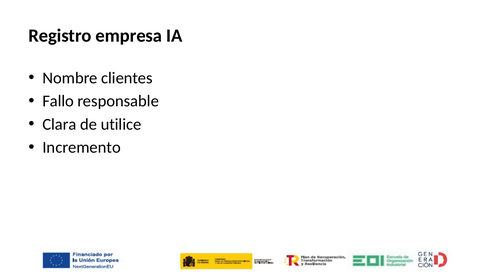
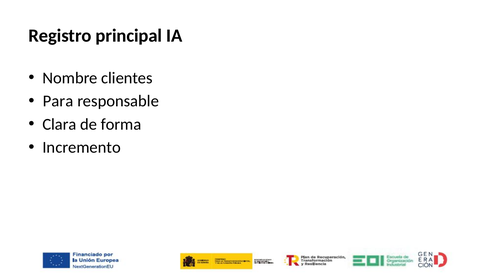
empresa: empresa -> principal
Fallo: Fallo -> Para
utilice: utilice -> forma
